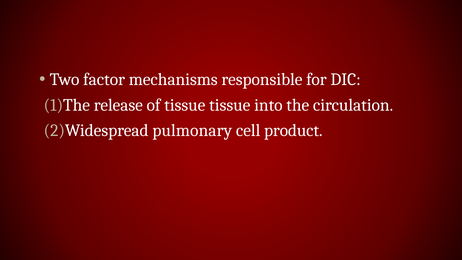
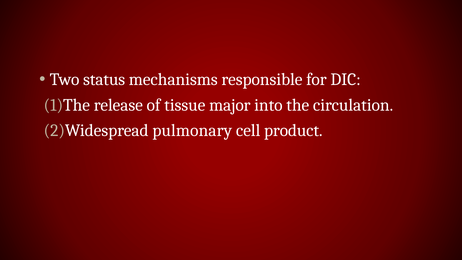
factor: factor -> status
tissue tissue: tissue -> major
